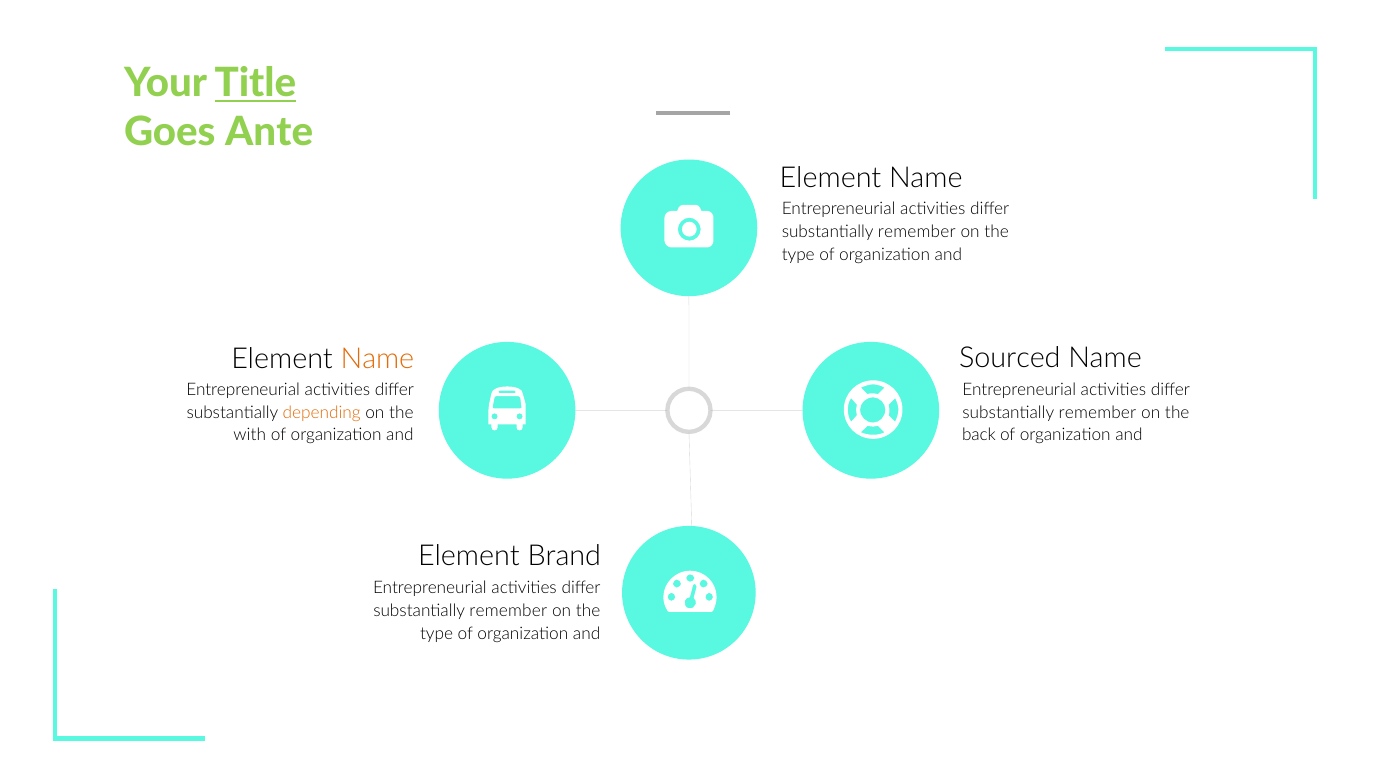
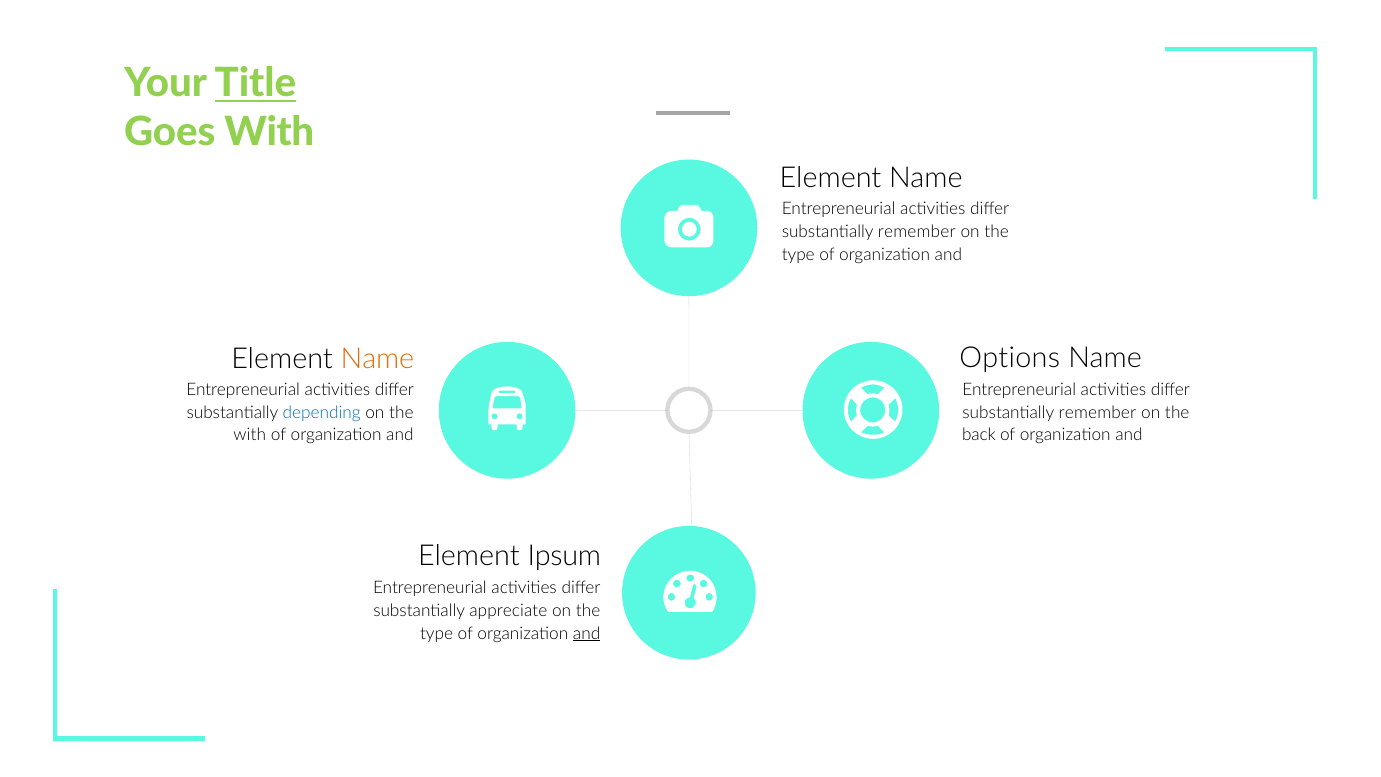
Goes Ante: Ante -> With
Sourced: Sourced -> Options
depending colour: orange -> blue
Brand: Brand -> Ipsum
remember at (508, 611): remember -> appreciate
and at (587, 633) underline: none -> present
